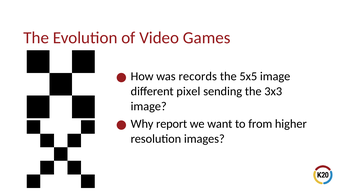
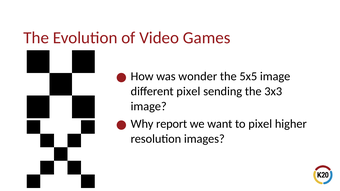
records: records -> wonder
to from: from -> pixel
